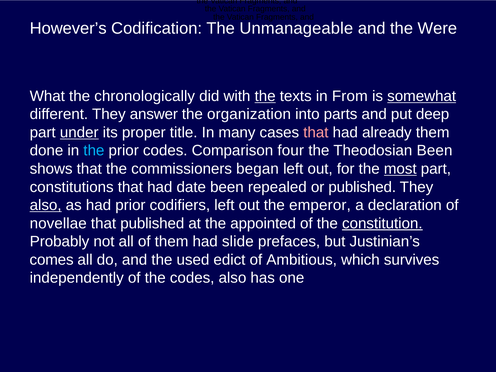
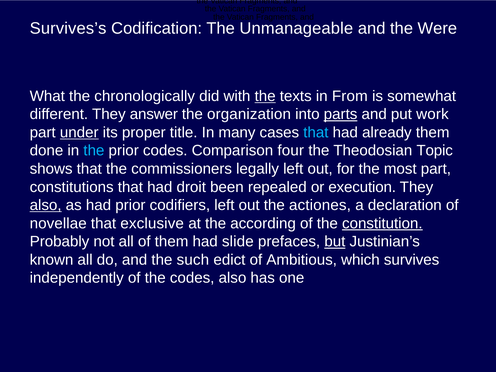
However’s: However’s -> Survives’s
somewhat underline: present -> none
parts underline: none -> present
deep: deep -> work
that at (316, 132) colour: pink -> light blue
Theodosian Been: Been -> Topic
began: began -> legally
most underline: present -> none
date: date -> droit
or published: published -> execution
emperor: emperor -> actiones
that published: published -> exclusive
appointed: appointed -> according
but underline: none -> present
comes: comes -> known
used: used -> such
